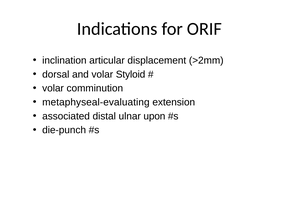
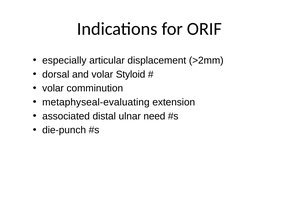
inclination: inclination -> especially
upon: upon -> need
